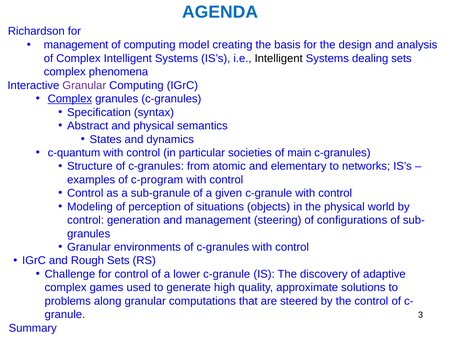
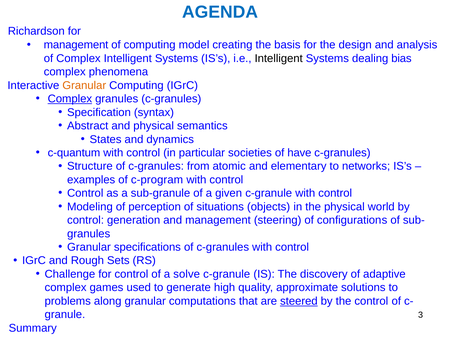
dealing sets: sets -> bias
Granular at (84, 86) colour: purple -> orange
main: main -> have
environments: environments -> specifications
lower: lower -> solve
steered underline: none -> present
